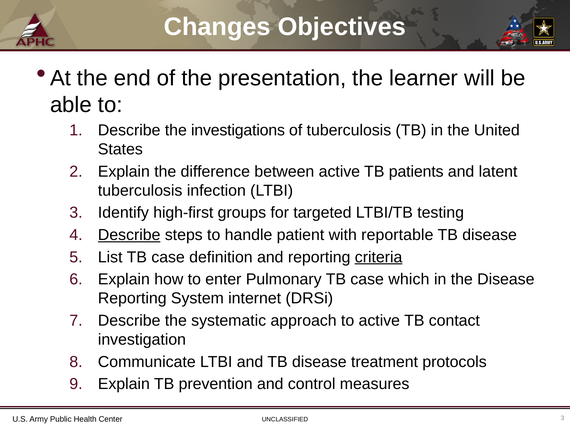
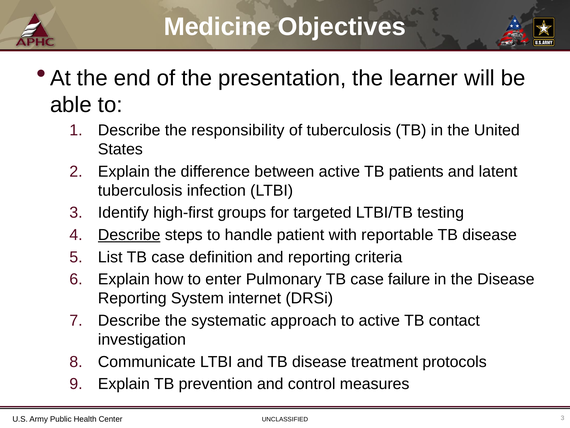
Changes: Changes -> Medicine
investigations: investigations -> responsibility
criteria underline: present -> none
which: which -> failure
